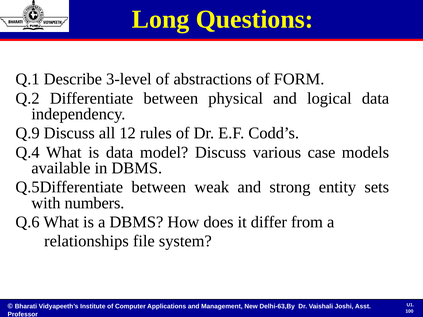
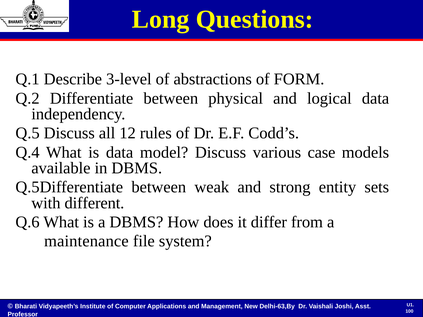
Q.9: Q.9 -> Q.5
numbers: numbers -> different
relationships: relationships -> maintenance
